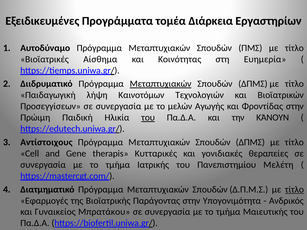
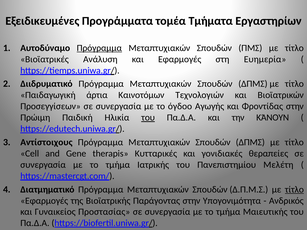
Διάρκεια: Διάρκεια -> Τμήματα
Πρόγραμμα at (99, 48) underline: none -> present
Αίσθημα: Αίσθημα -> Ανάλυση
και Κοινότητας: Κοινότητας -> Εφαρμογές
Μεταπτυχιακών at (161, 84) underline: present -> none
λήψη: λήψη -> άρτια
μελών: μελών -> όγδοο
Μπρατάκου: Μπρατάκου -> Προστασίας
